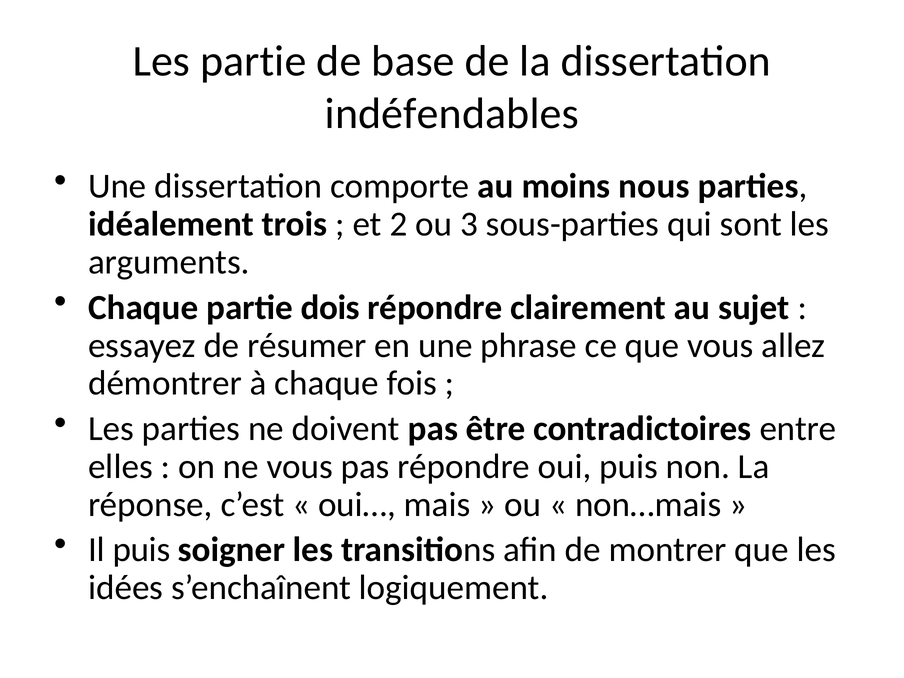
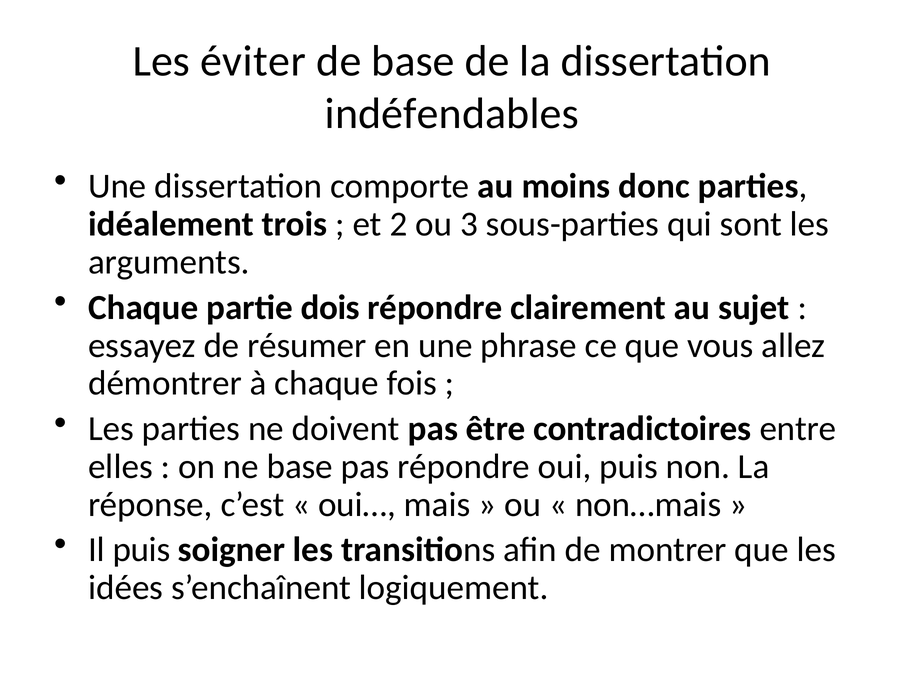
Les partie: partie -> éviter
nous: nous -> donc
ne vous: vous -> base
